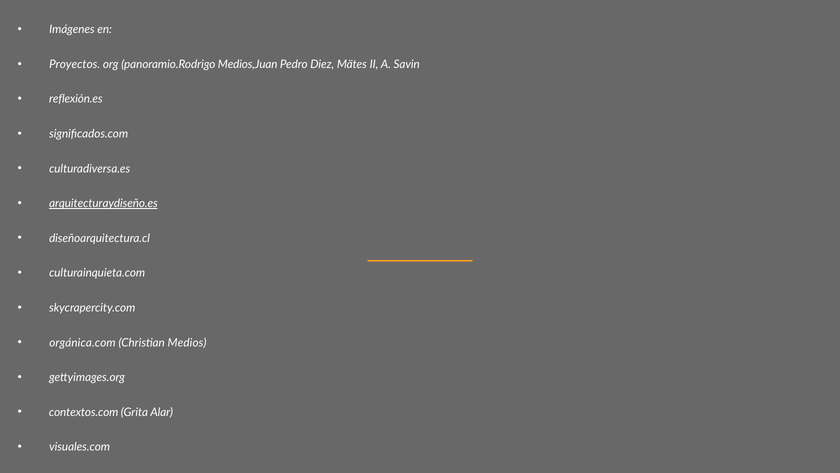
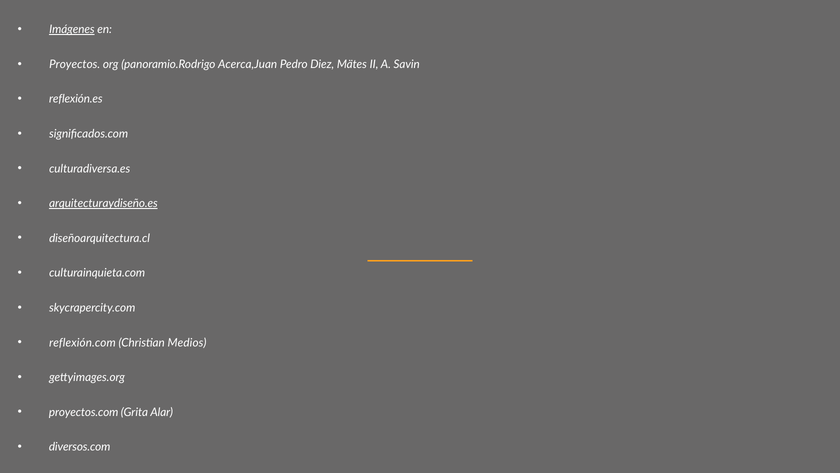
Imágenes underline: none -> present
Medios,Juan: Medios,Juan -> Acerca,Juan
orgánica.com: orgánica.com -> reflexión.com
contextos.com: contextos.com -> proyectos.com
visuales.com: visuales.com -> diversos.com
